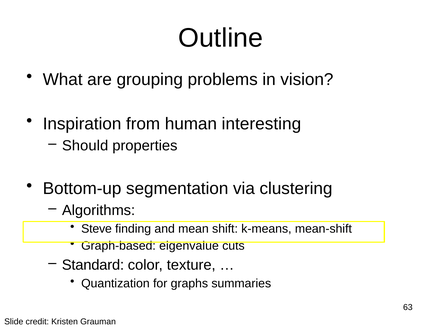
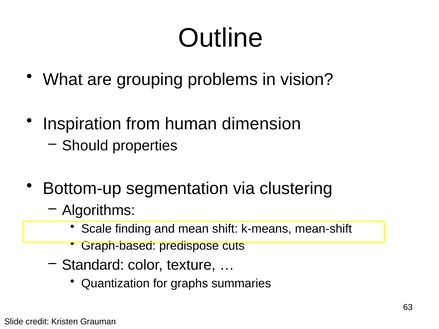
interesting: interesting -> dimension
Steve: Steve -> Scale
eigenvalue: eigenvalue -> predispose
